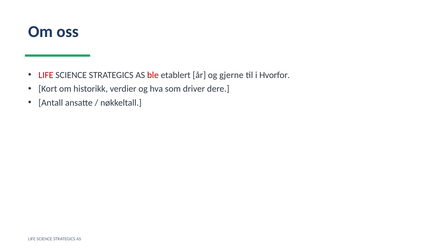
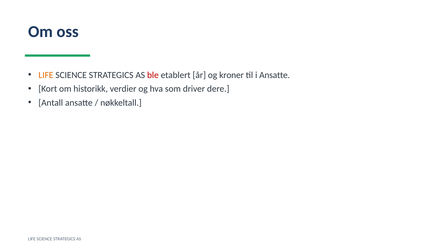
LIFE at (46, 75) colour: red -> orange
gjerne: gjerne -> kroner
i Hvorfor: Hvorfor -> Ansatte
